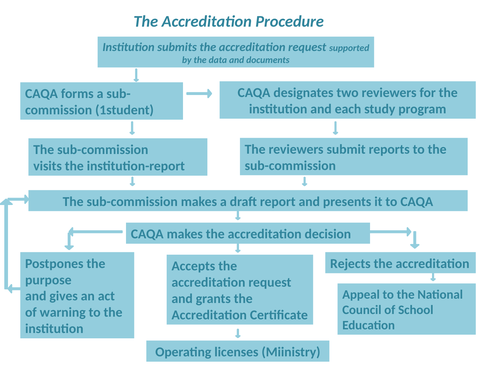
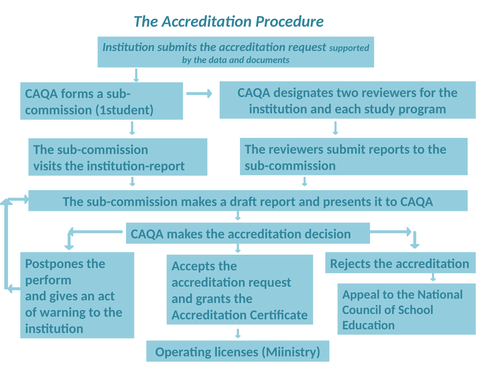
purpose: purpose -> perform
